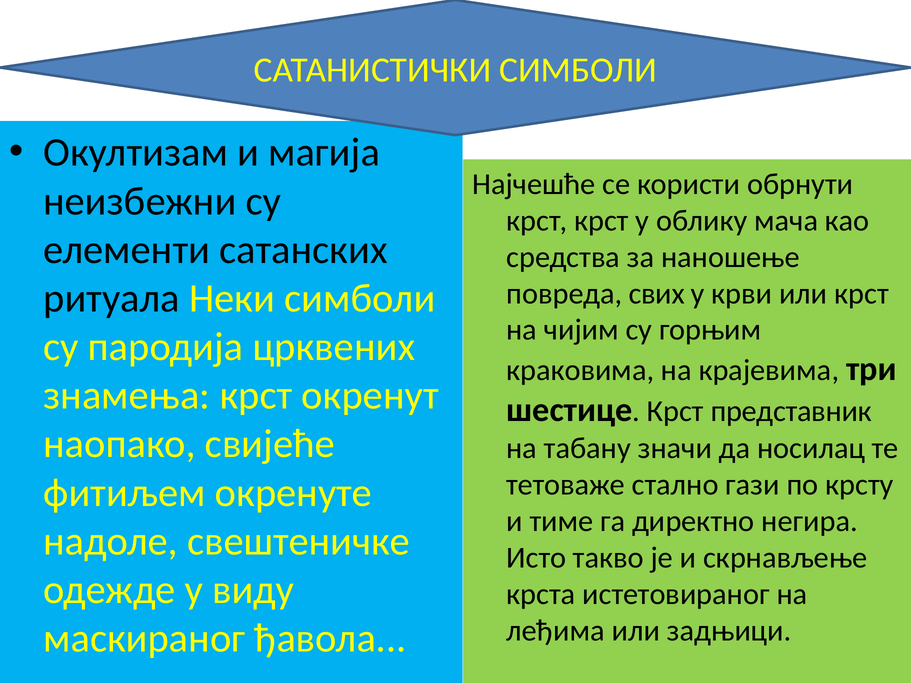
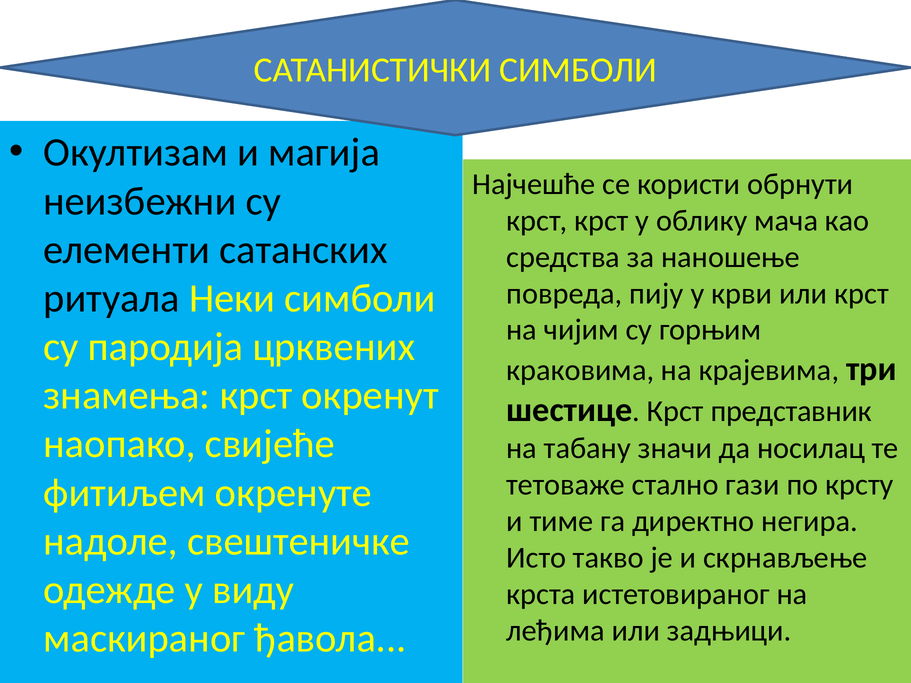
свих: свих -> пију
